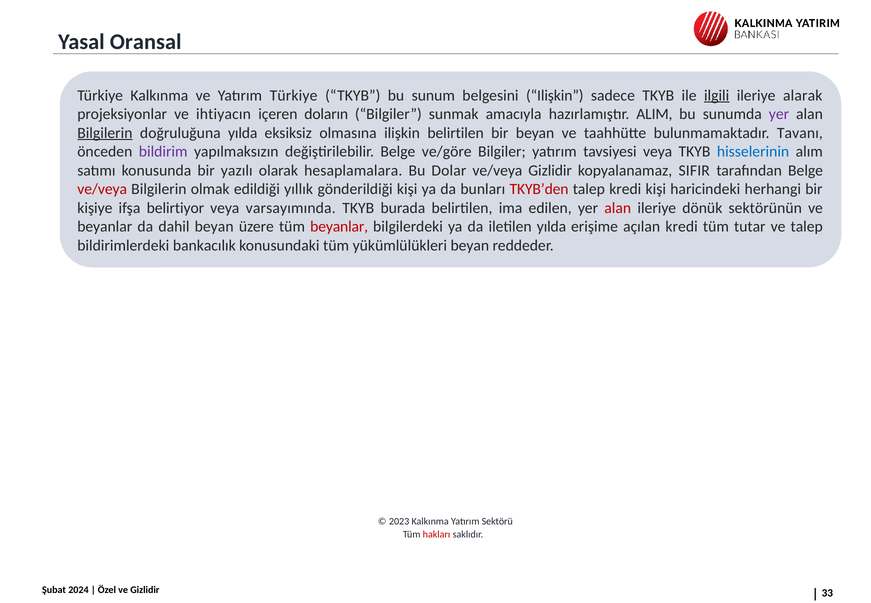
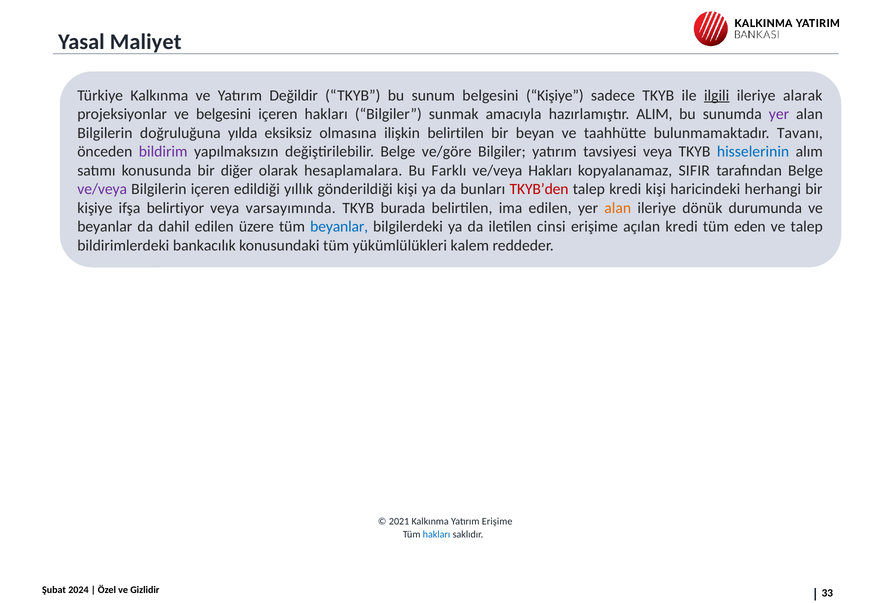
Oransal: Oransal -> Maliyet
Yatırım Türkiye: Türkiye -> Değildir
belgesini Ilişkin: Ilişkin -> Kişiye
ve ihtiyacın: ihtiyacın -> belgesini
içeren doların: doların -> hakları
Bilgilerin at (105, 133) underline: present -> none
yazılı: yazılı -> diğer
Dolar: Dolar -> Farklı
ve/veya Gizlidir: Gizlidir -> Hakları
ve/veya at (102, 189) colour: red -> purple
Bilgilerin olmak: olmak -> içeren
alan at (618, 208) colour: red -> orange
sektörünün: sektörünün -> durumunda
dahil beyan: beyan -> edilen
beyanlar at (339, 227) colour: red -> blue
iletilen yılda: yılda -> cinsi
tutar: tutar -> eden
yükümlülükleri beyan: beyan -> kalem
2023: 2023 -> 2021
Yatırım Sektörü: Sektörü -> Erişime
hakları at (436, 534) colour: red -> blue
